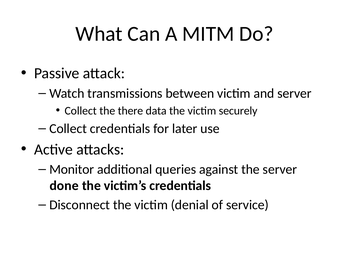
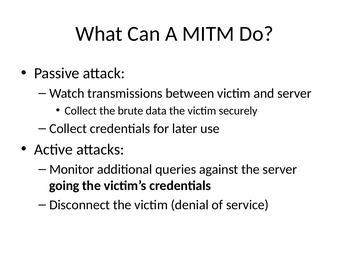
there: there -> brute
done: done -> going
